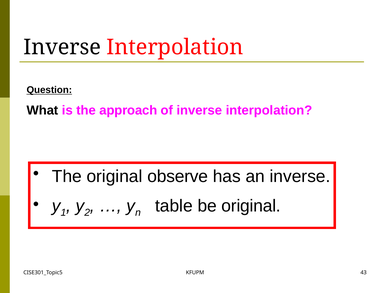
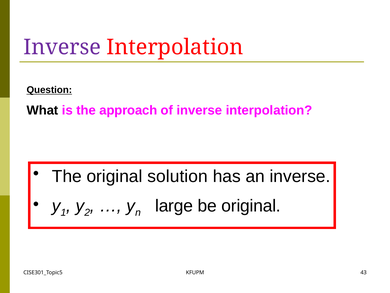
Inverse at (62, 47) colour: black -> purple
observe: observe -> solution
table: table -> large
